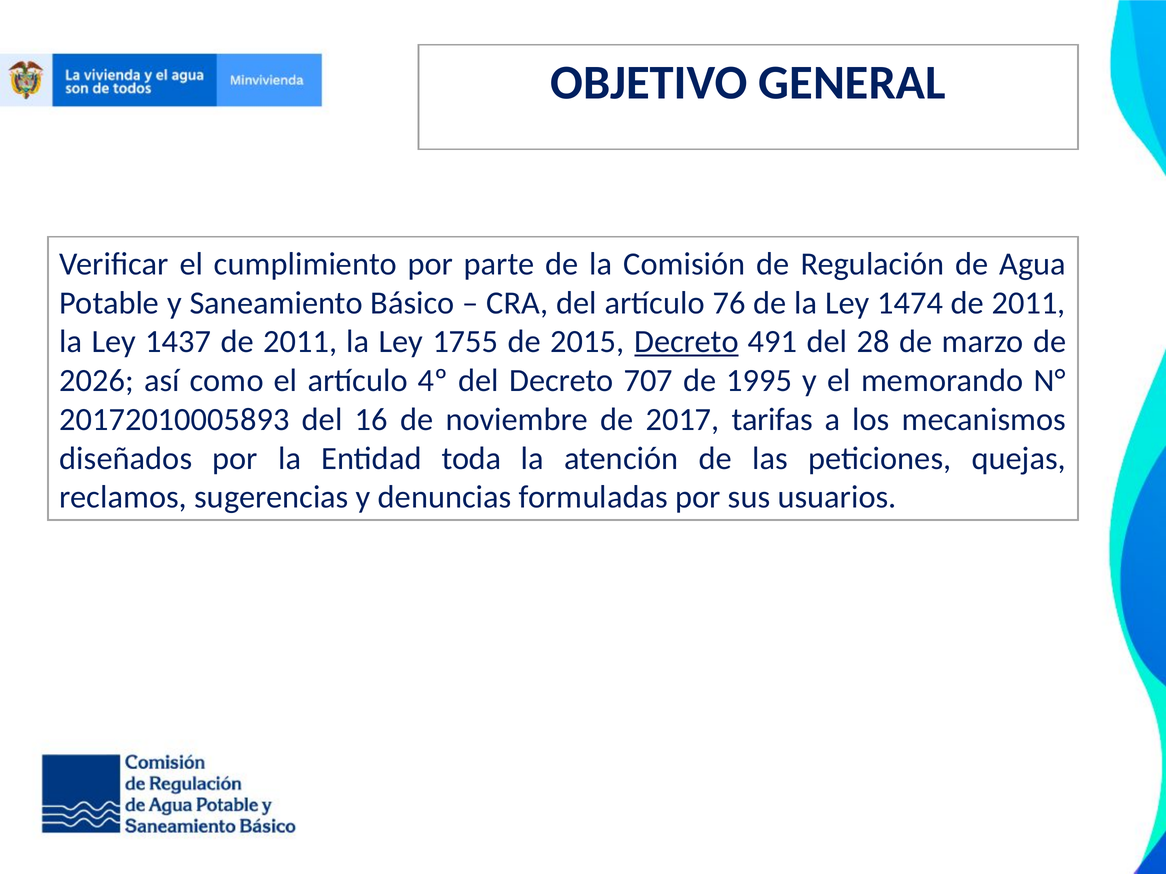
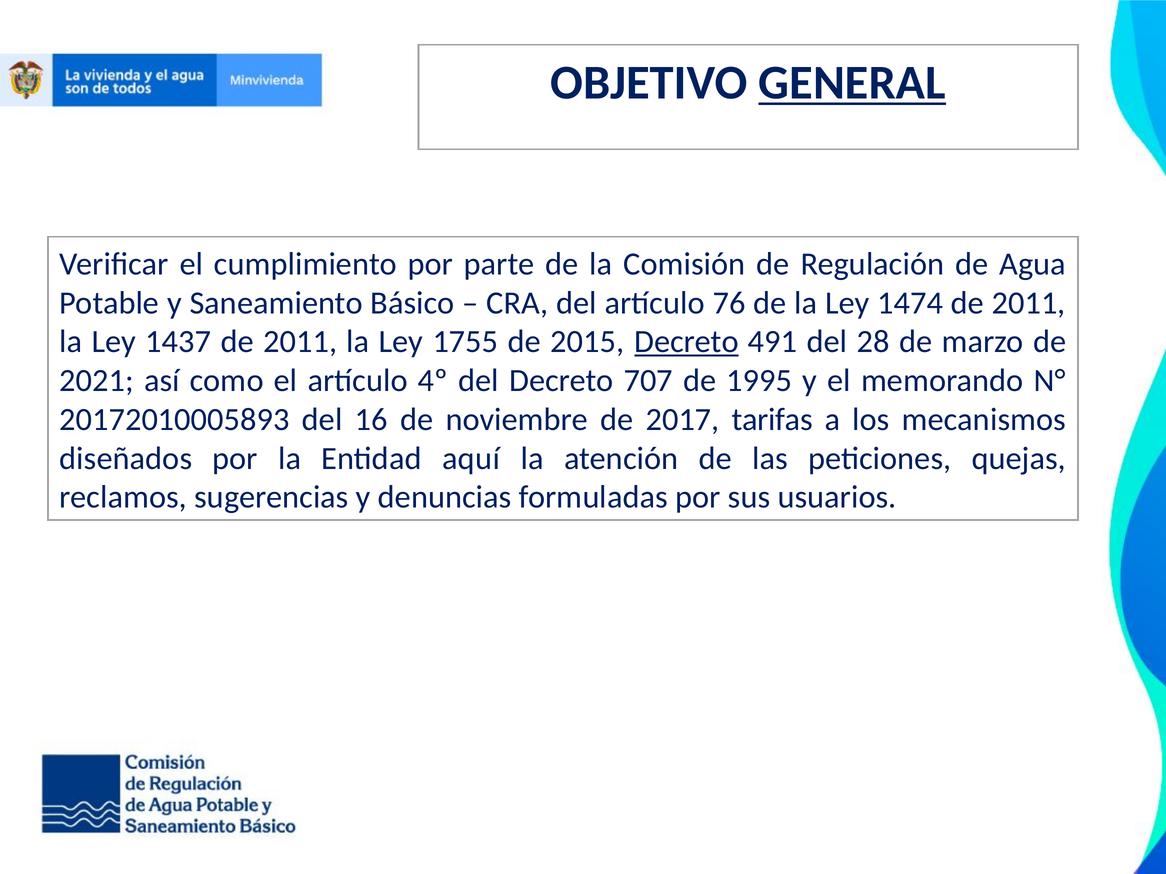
GENERAL underline: none -> present
2026: 2026 -> 2021
toda: toda -> aquí
